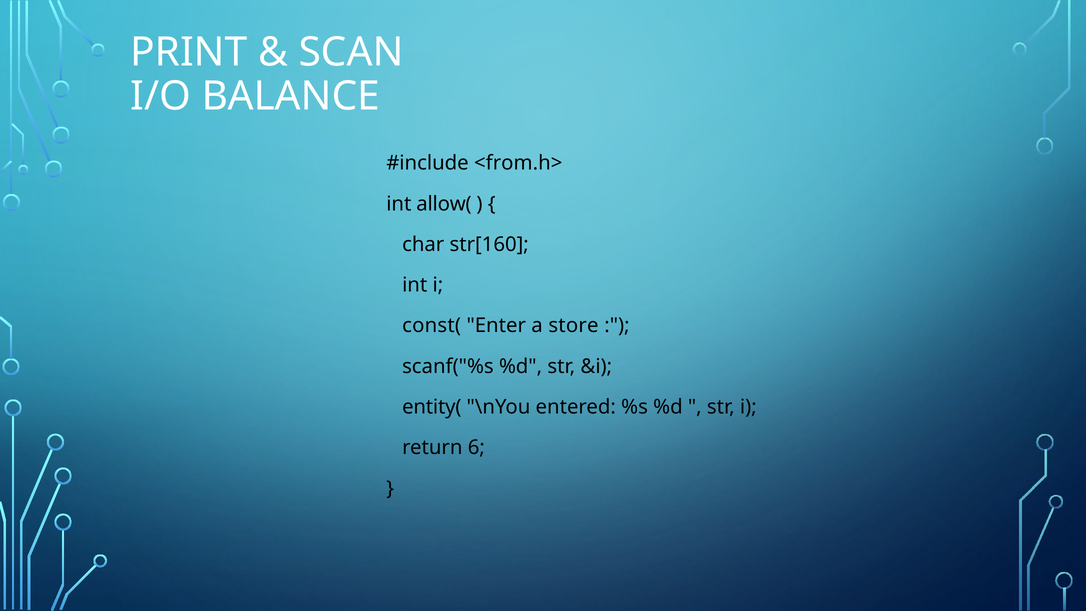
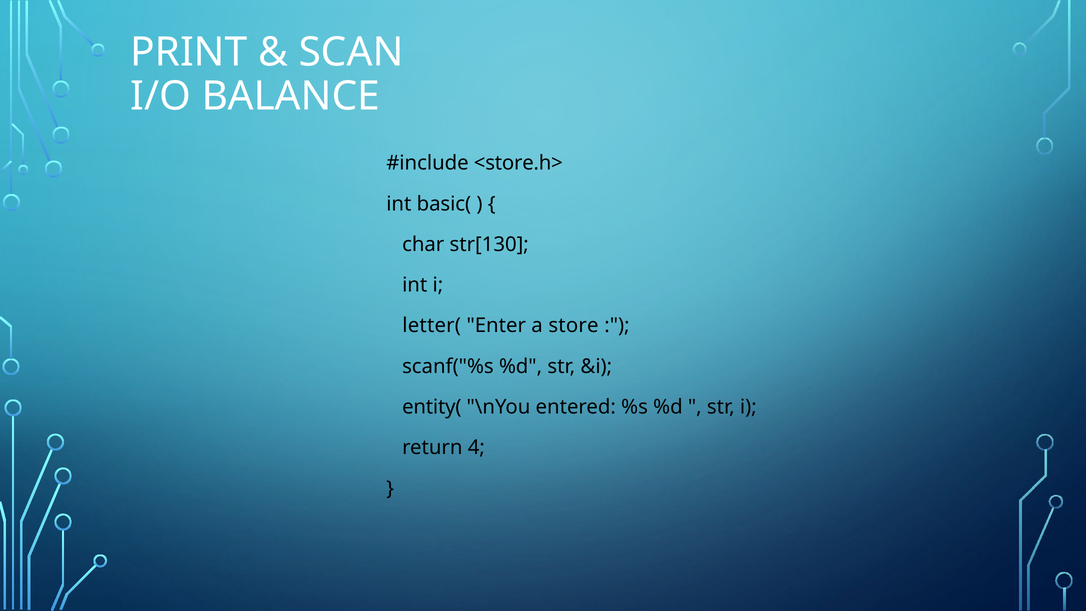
<from.h>: <from.h> -> <store.h>
allow(: allow( -> basic(
str[160: str[160 -> str[130
const(: const( -> letter(
6: 6 -> 4
